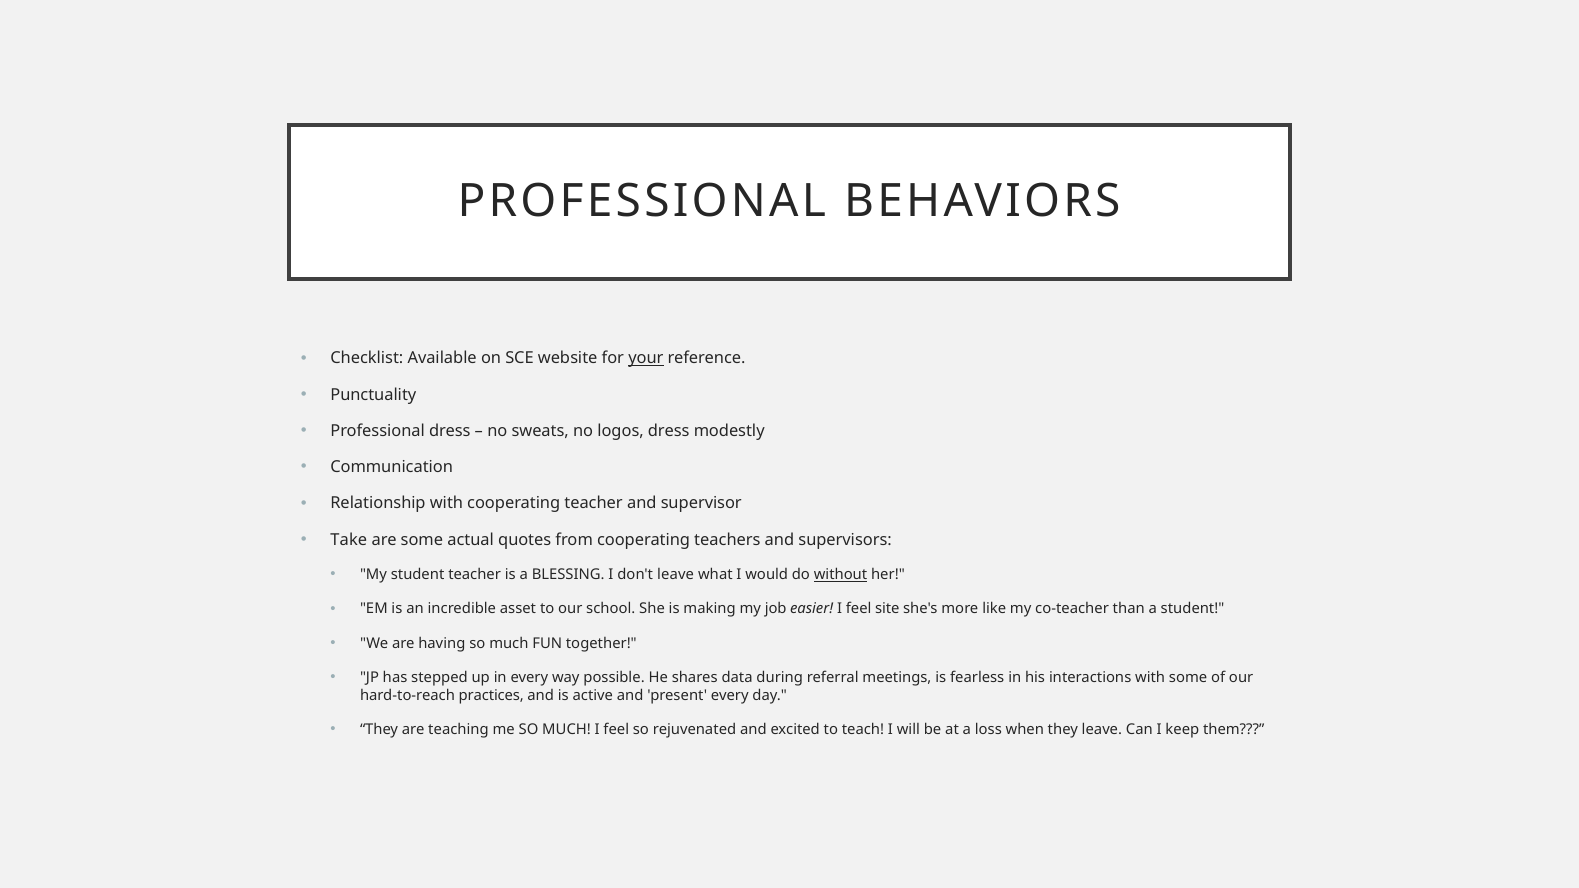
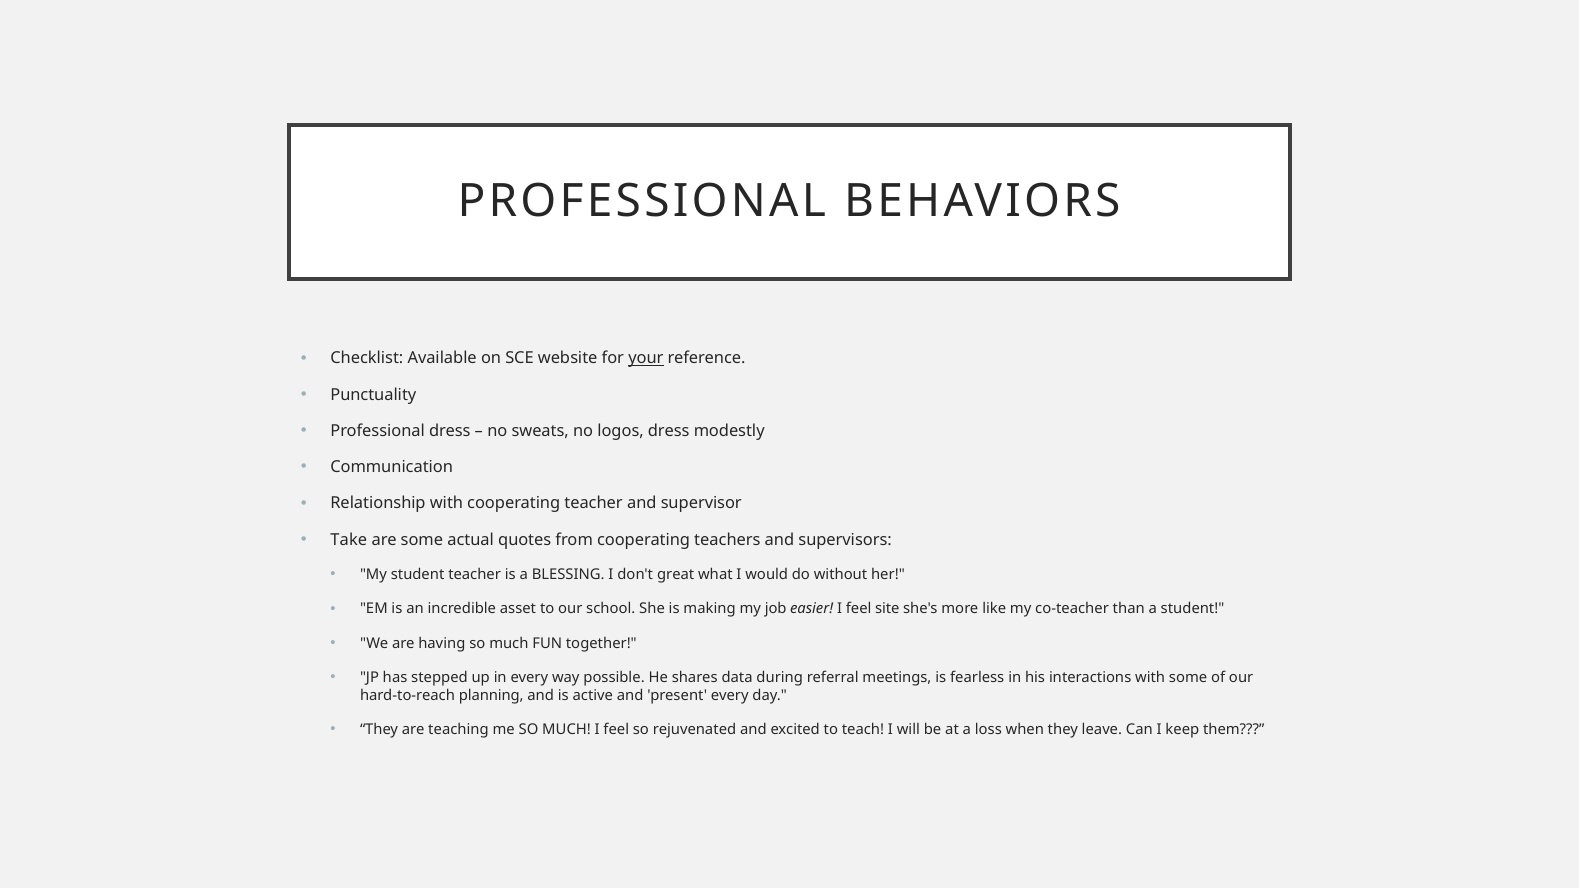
don't leave: leave -> great
without underline: present -> none
practices: practices -> planning
